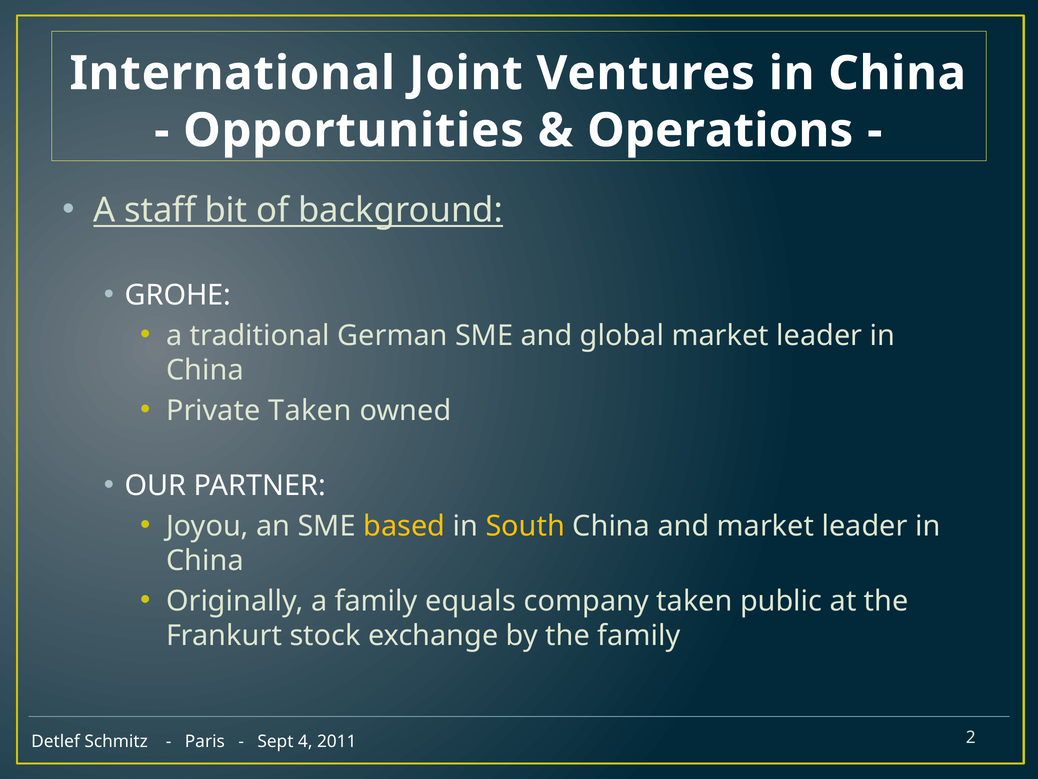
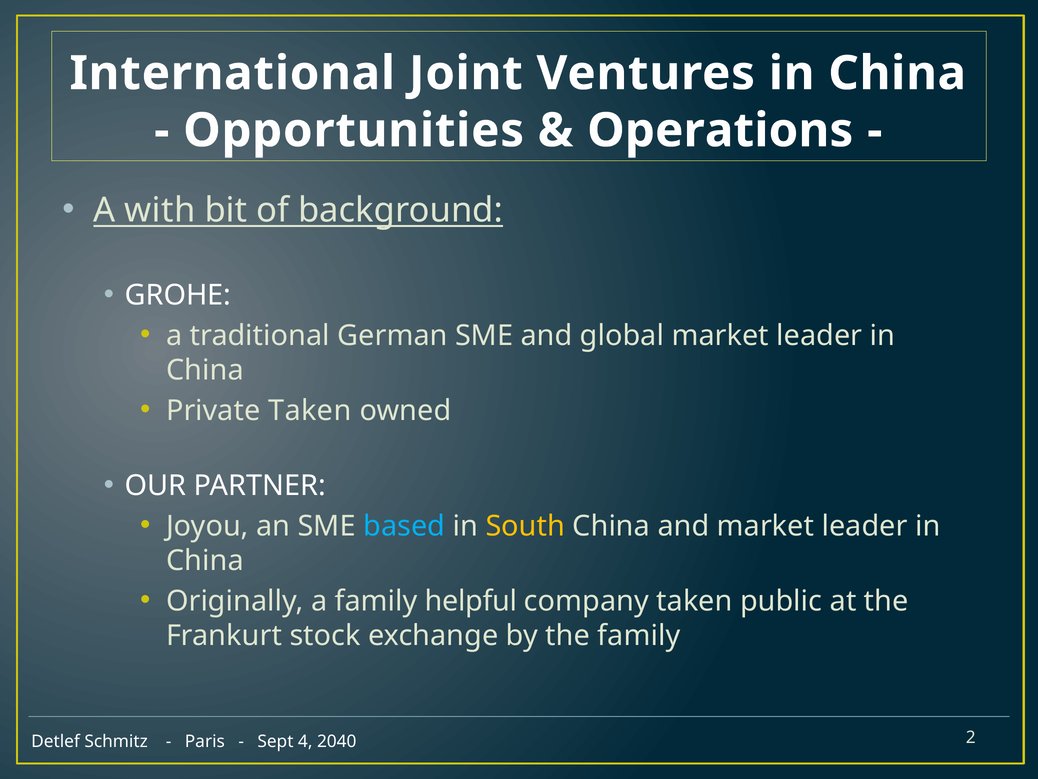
staff: staff -> with
based colour: yellow -> light blue
equals: equals -> helpful
2011: 2011 -> 2040
